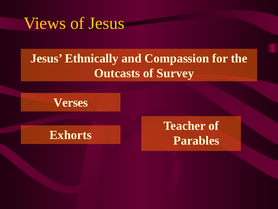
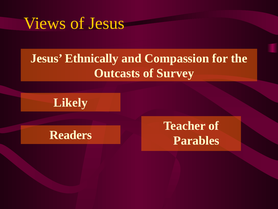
Verses: Verses -> Likely
Exhorts: Exhorts -> Readers
